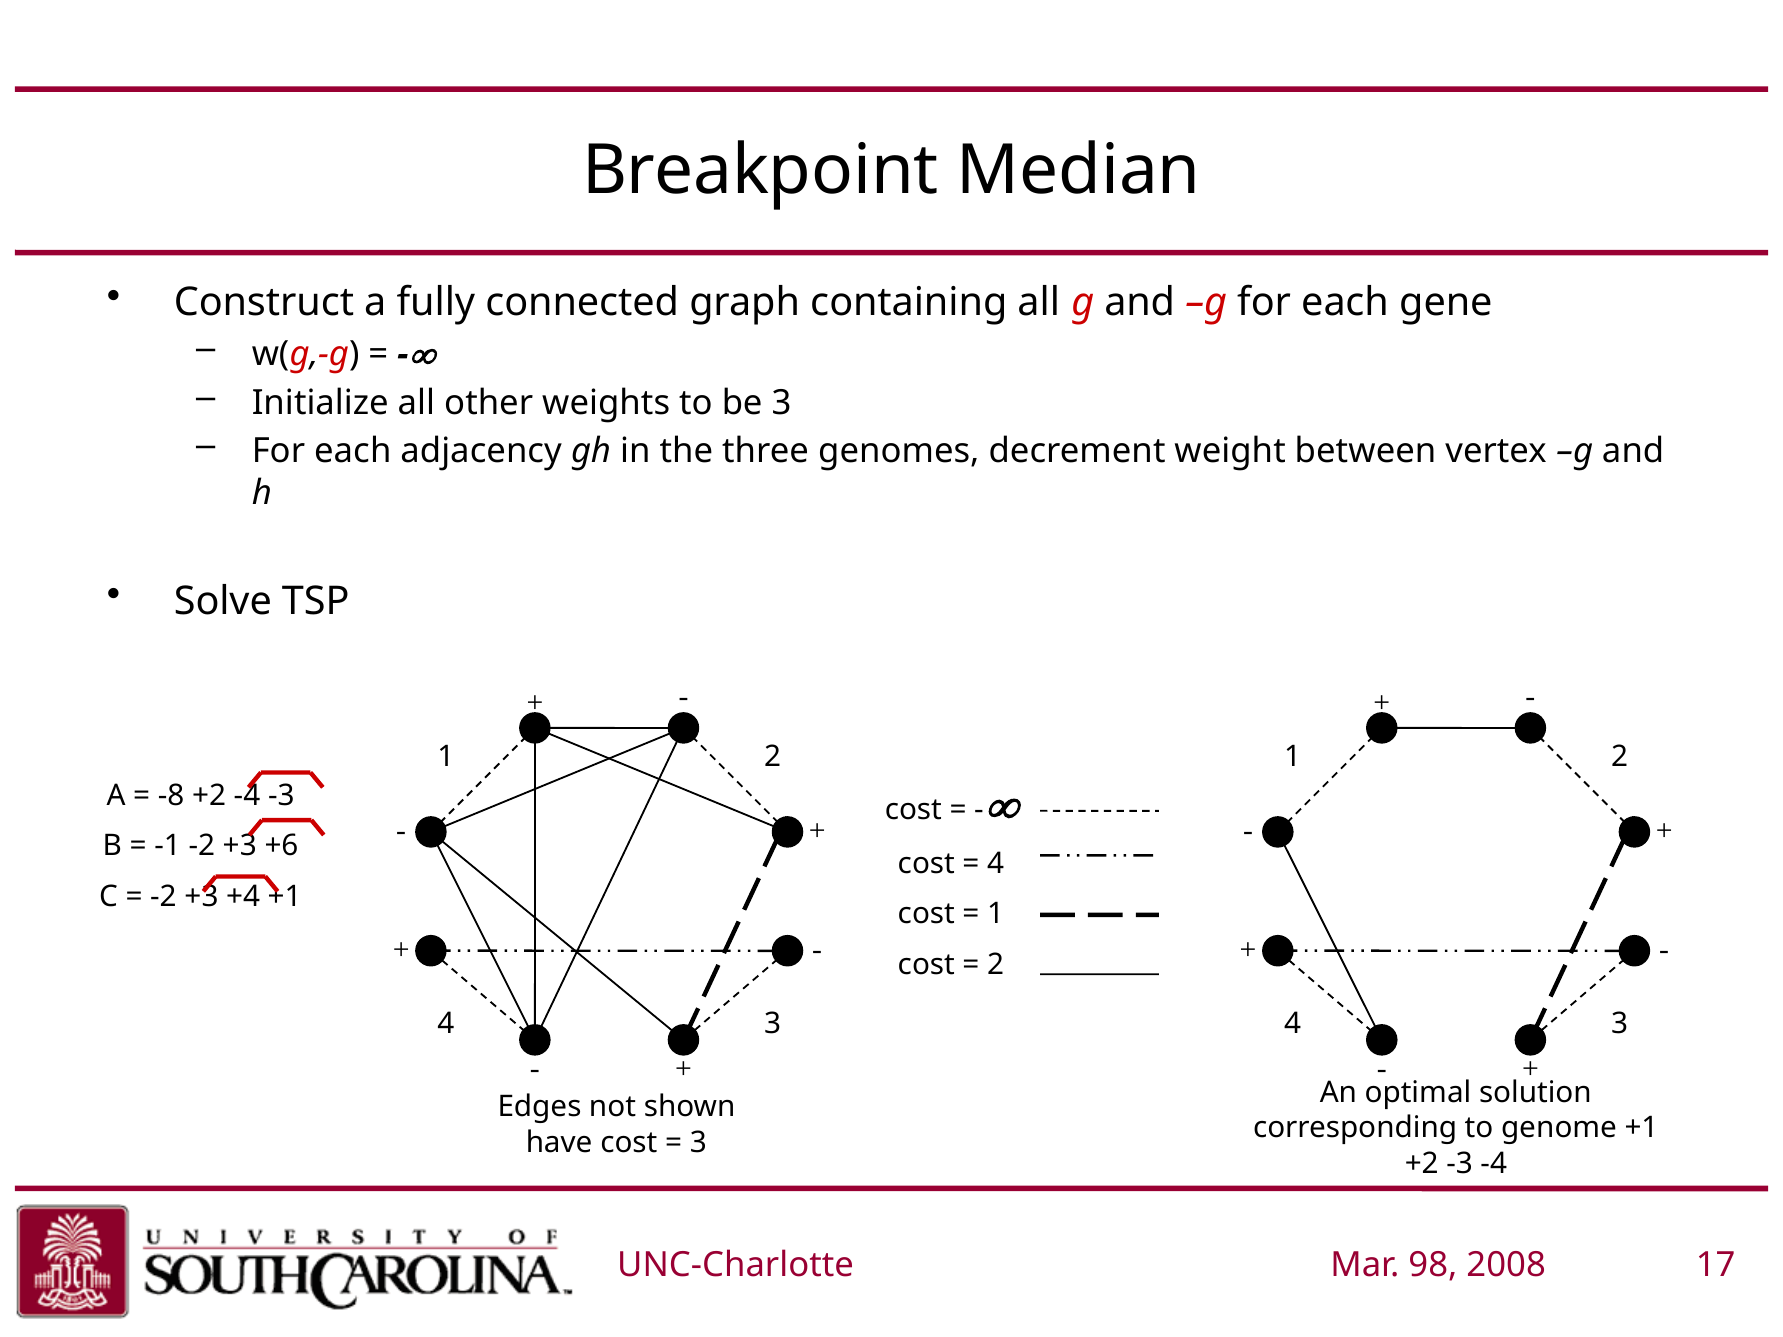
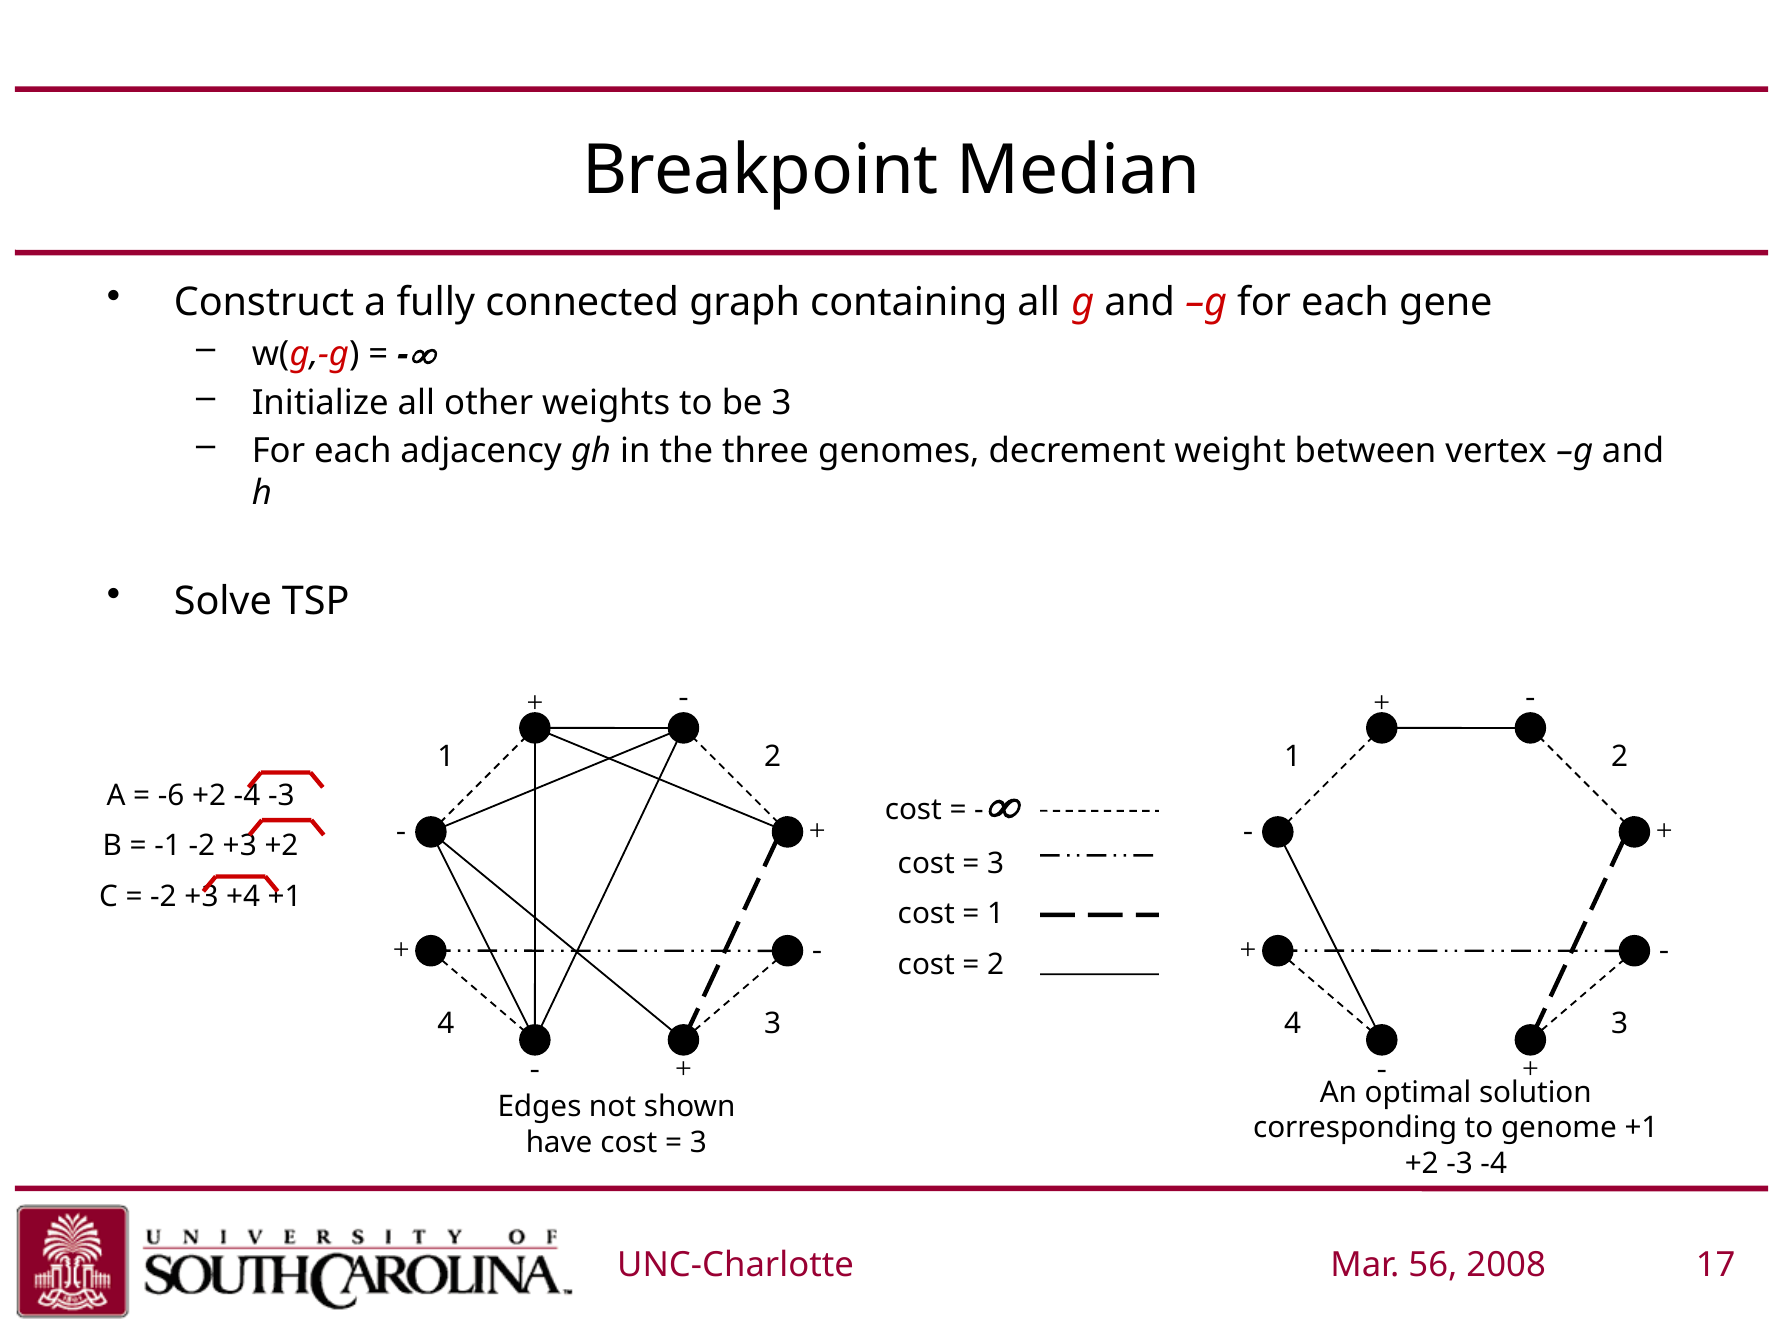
-8: -8 -> -6
+3 +6: +6 -> +2
4 at (996, 864): 4 -> 3
98: 98 -> 56
